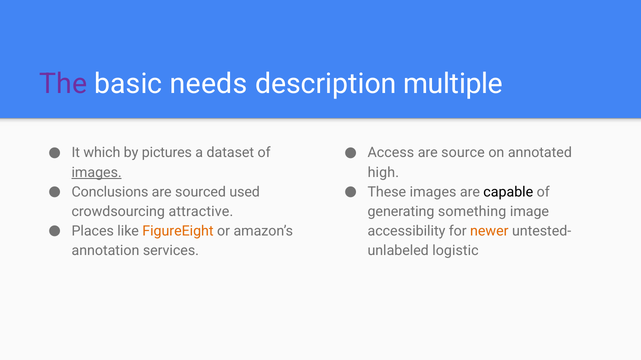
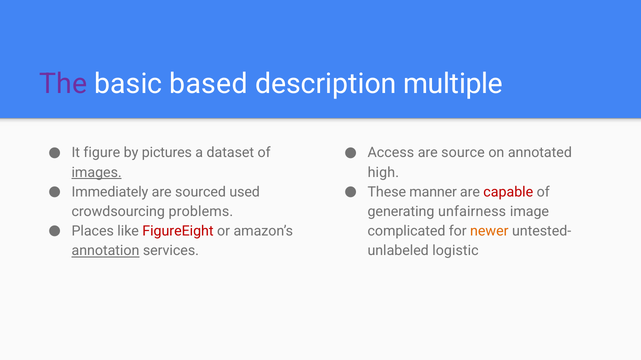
needs: needs -> based
which: which -> figure
Conclusions: Conclusions -> Immediately
These images: images -> manner
capable colour: black -> red
attractive: attractive -> problems
something: something -> unfairness
FigureEight colour: orange -> red
accessibility: accessibility -> complicated
annotation underline: none -> present
